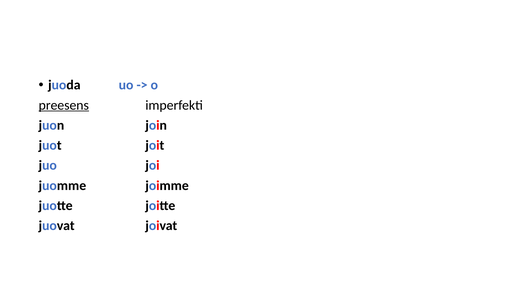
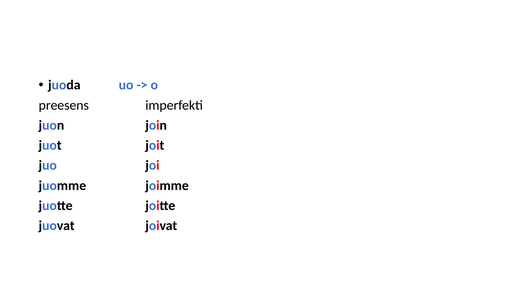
preesens underline: present -> none
